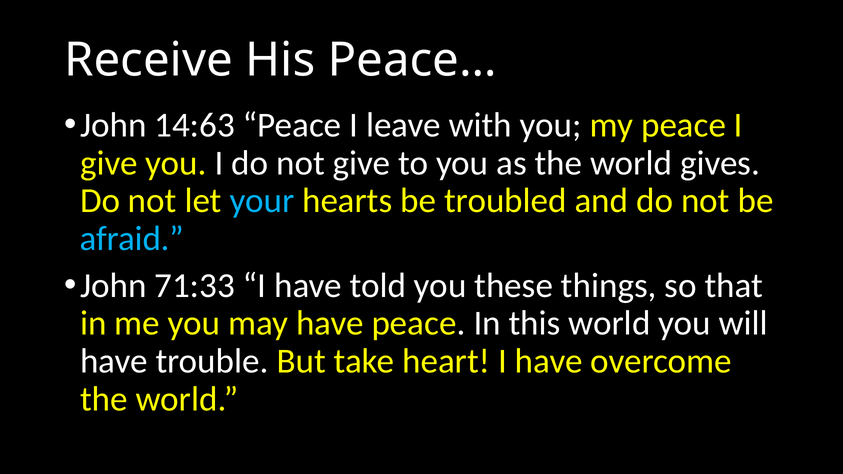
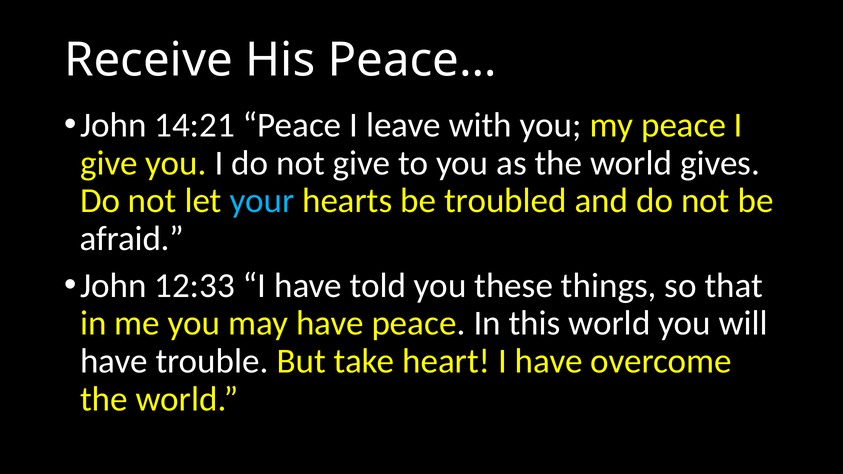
14:63: 14:63 -> 14:21
afraid colour: light blue -> white
71:33: 71:33 -> 12:33
